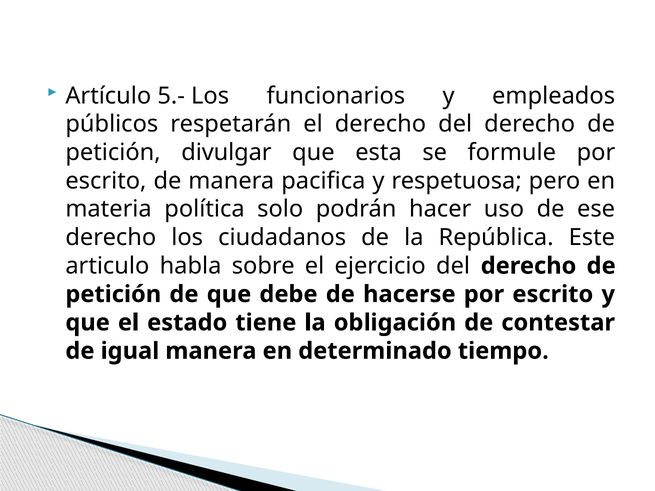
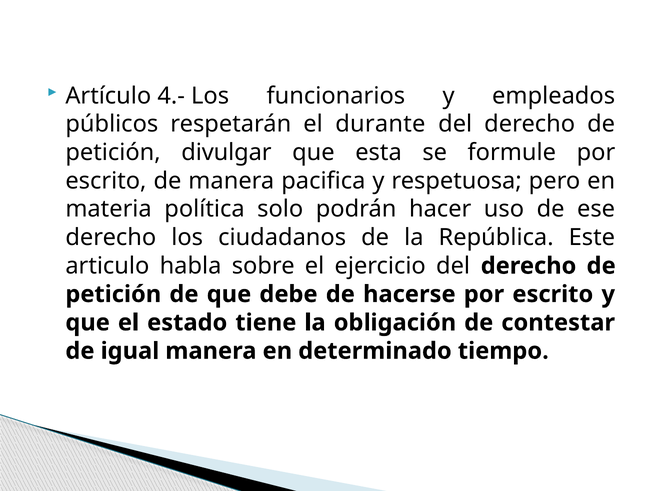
5.-: 5.- -> 4.-
el derecho: derecho -> durante
